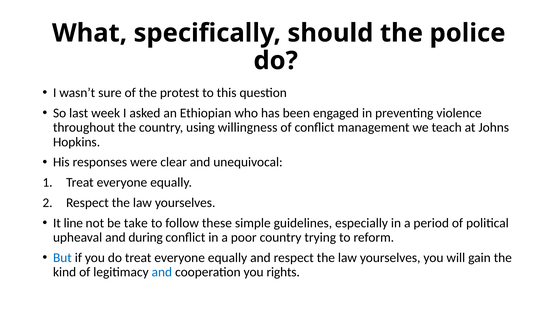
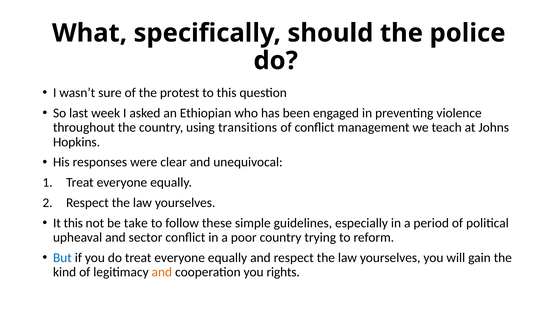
willingness: willingness -> transitions
It line: line -> this
during: during -> sector
and at (162, 272) colour: blue -> orange
